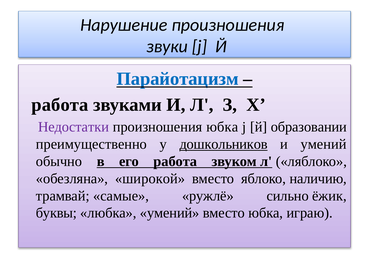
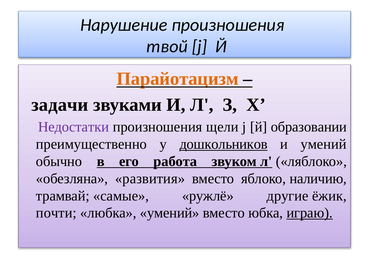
звуки: звуки -> твой
Парайотацизм colour: blue -> orange
работа at (60, 105): работа -> задачи
произношения юбка: юбка -> щели
широкой: широкой -> развития
сильно: сильно -> другие
буквы: буквы -> почти
играю underline: none -> present
